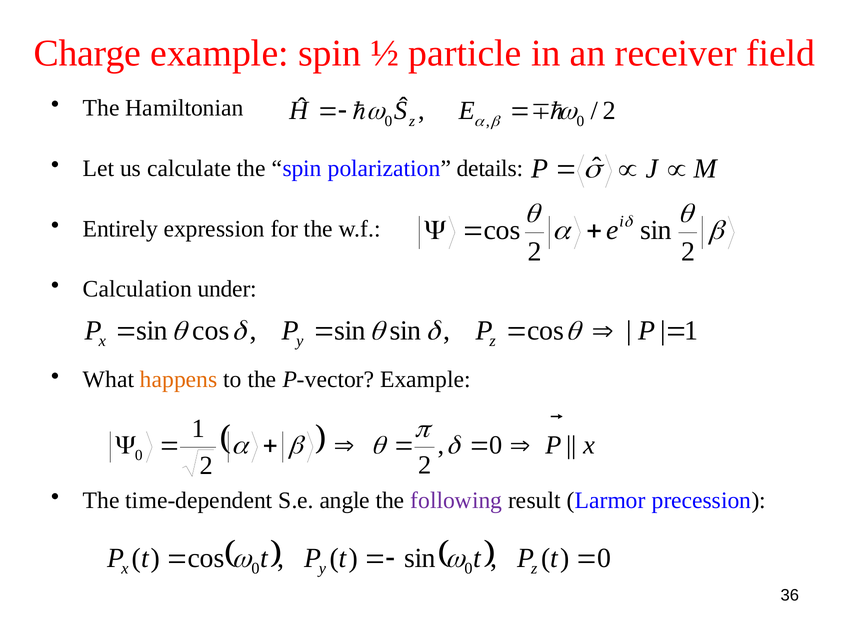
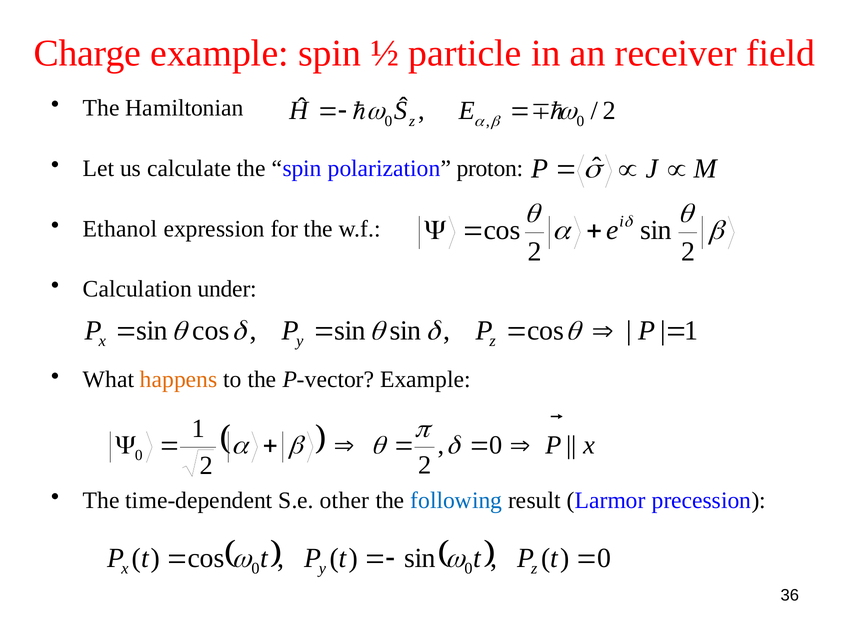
details: details -> proton
Entirely: Entirely -> Ethanol
angle: angle -> other
following colour: purple -> blue
